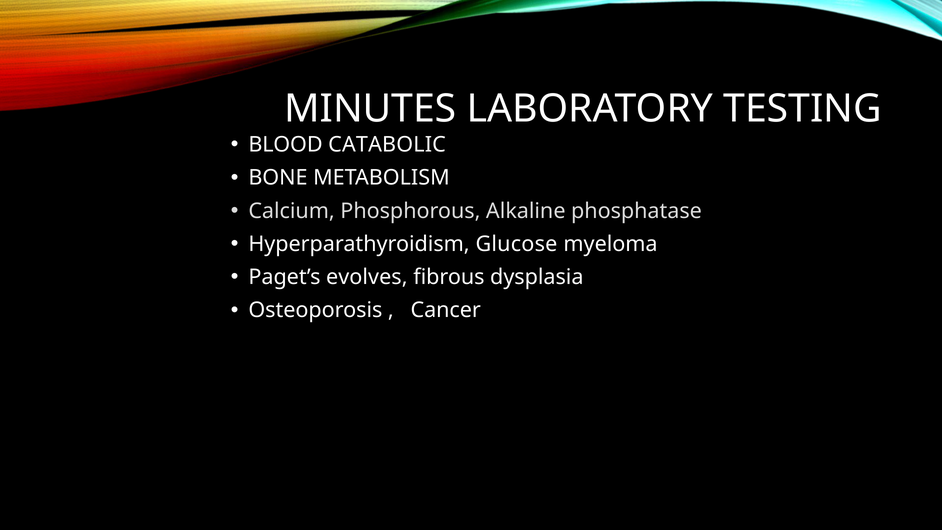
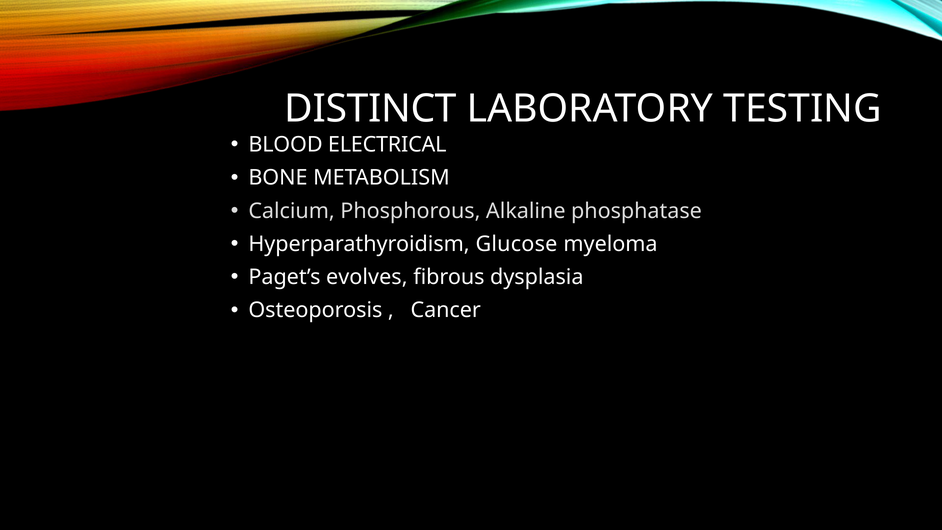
MINUTES: MINUTES -> DISTINCT
CATABOLIC: CATABOLIC -> ELECTRICAL
